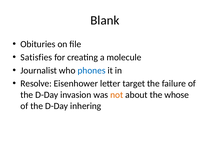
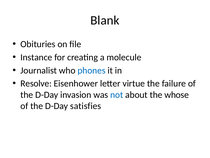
Satisfies: Satisfies -> Instance
target: target -> virtue
not colour: orange -> blue
inhering: inhering -> satisfies
